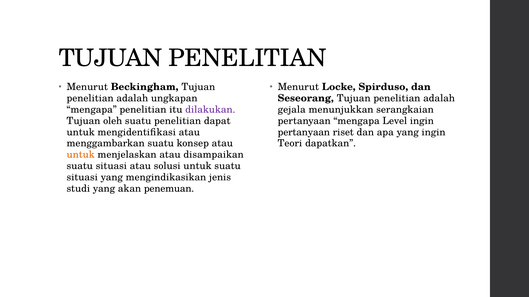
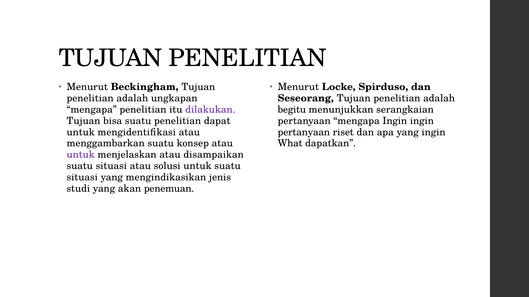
gejala: gejala -> begitu
oleh: oleh -> bisa
mengapa Level: Level -> Ingin
Teori: Teori -> What
untuk at (81, 155) colour: orange -> purple
